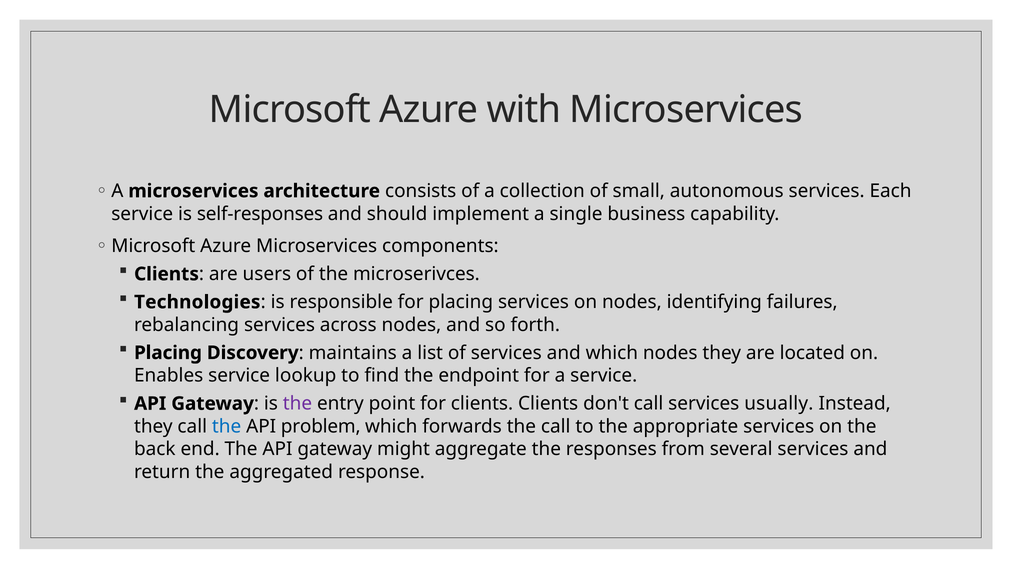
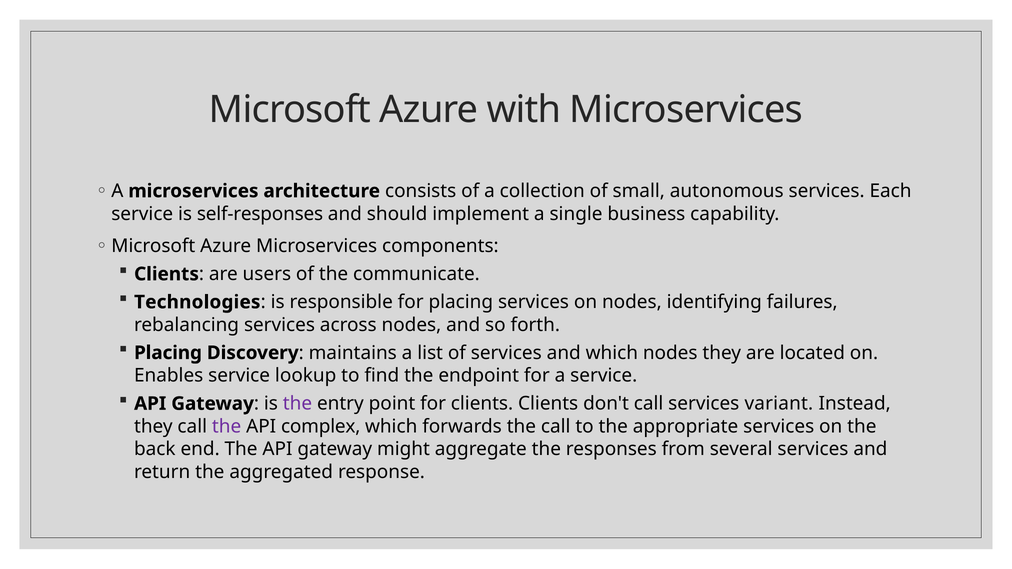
microserivces: microserivces -> communicate
usually: usually -> variant
the at (227, 427) colour: blue -> purple
problem: problem -> complex
